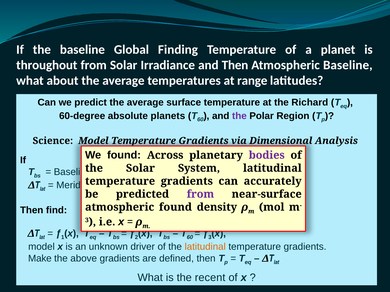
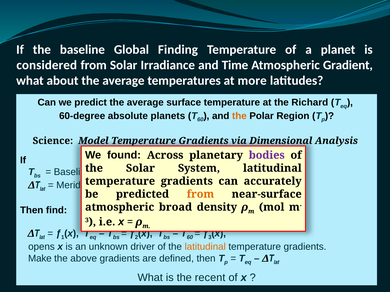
throughout: throughout -> considered
and Then: Then -> Time
Atmospheric Baseline: Baseline -> Gradient
range: range -> more
the at (239, 116) colour: purple -> orange
from at (200, 194) colour: purple -> orange
atmospheric found: found -> broad
model at (41, 247): model -> opens
